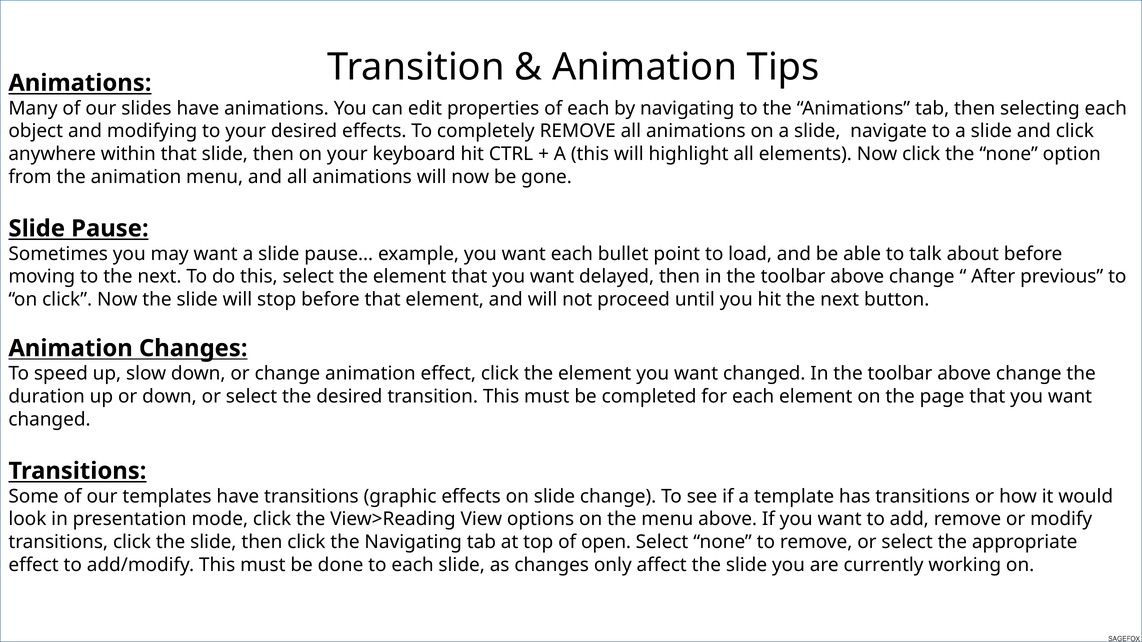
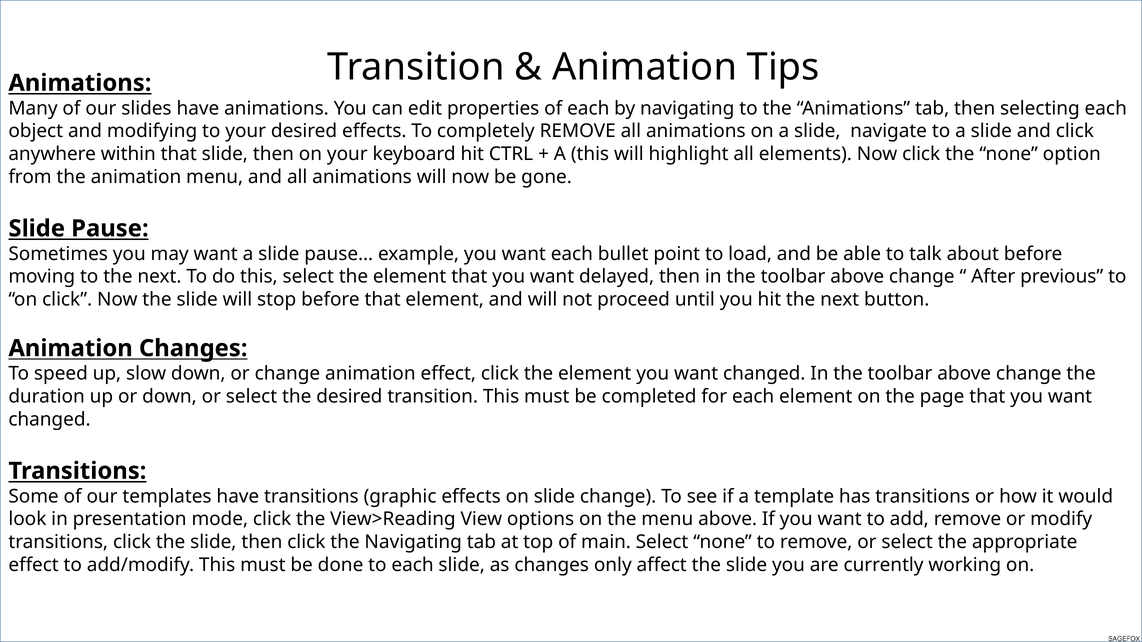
open: open -> main
